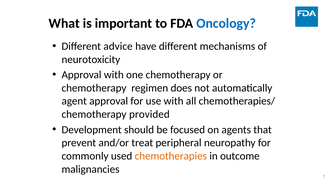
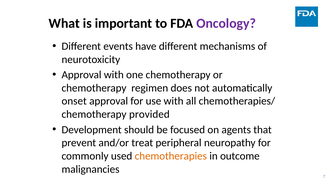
Oncology colour: blue -> purple
advice: advice -> events
agent: agent -> onset
